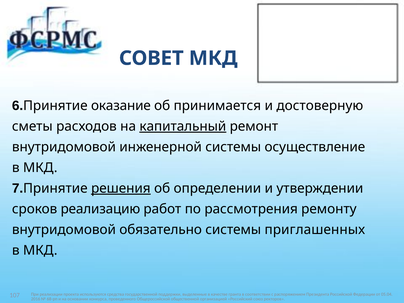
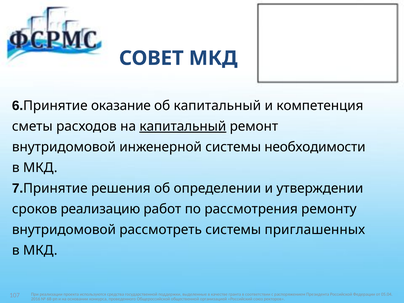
об принимается: принимается -> капитальный
достоверную: достоверную -> компетенция
осуществление: осуществление -> необходимости
решения underline: present -> none
обязательно: обязательно -> рассмотреть
